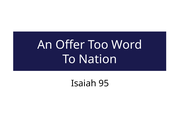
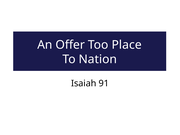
Word: Word -> Place
95: 95 -> 91
